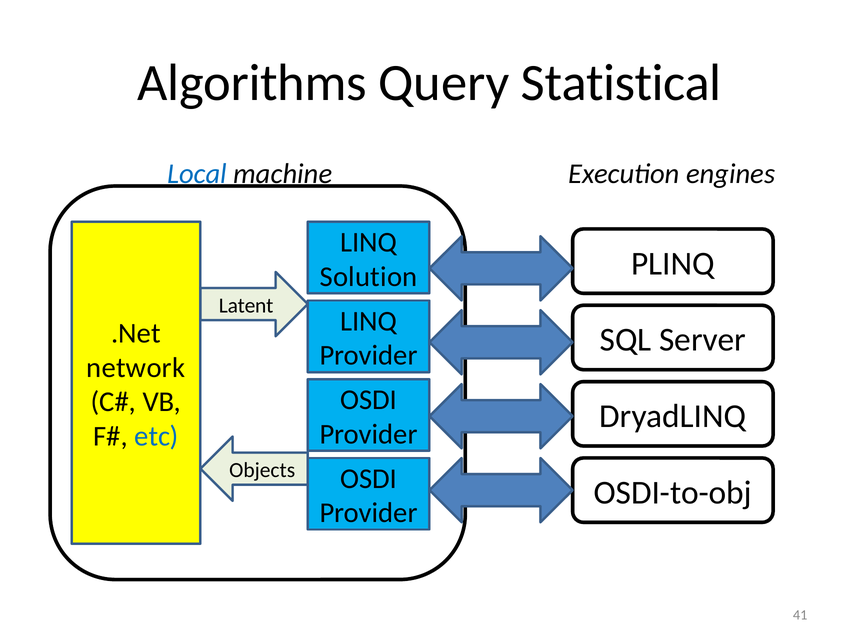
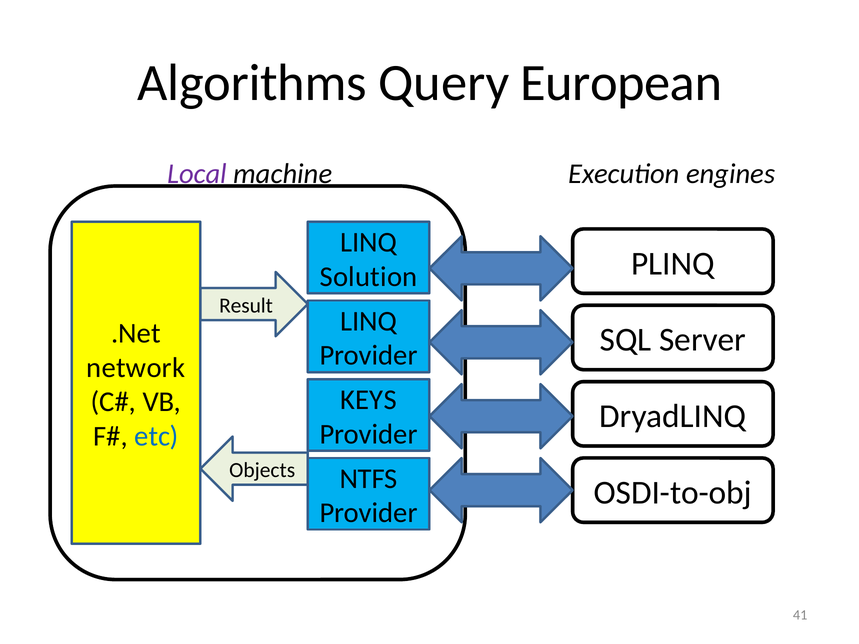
Statistical: Statistical -> European
Local colour: blue -> purple
Latent: Latent -> Result
OSDI at (369, 400): OSDI -> KEYS
OSDI at (369, 479): OSDI -> NTFS
